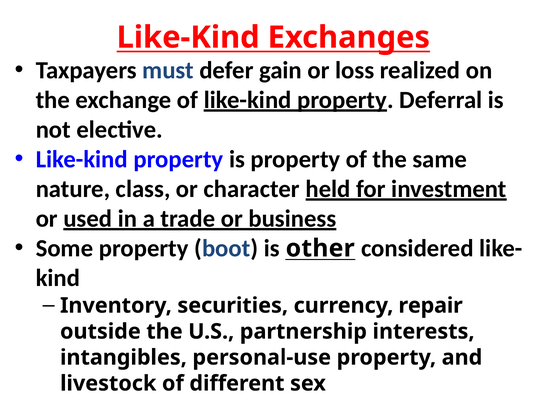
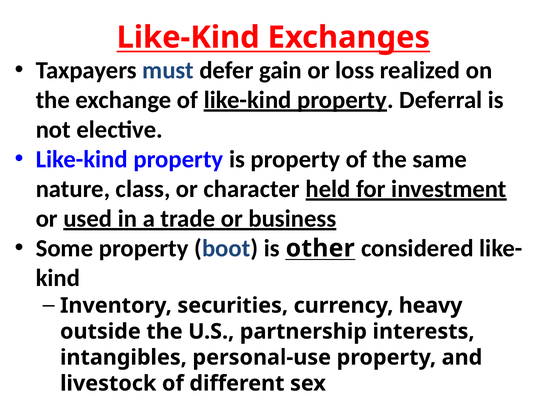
repair: repair -> heavy
